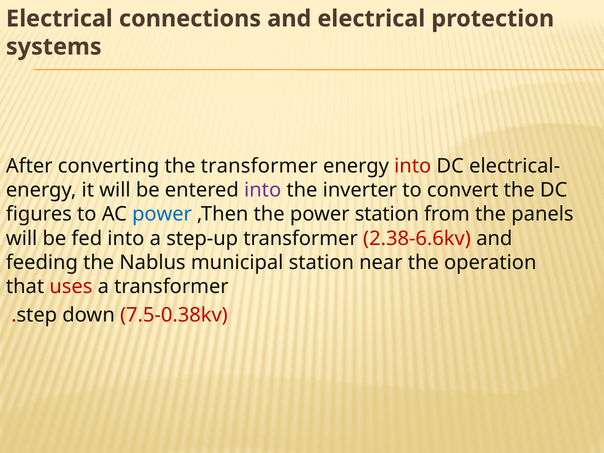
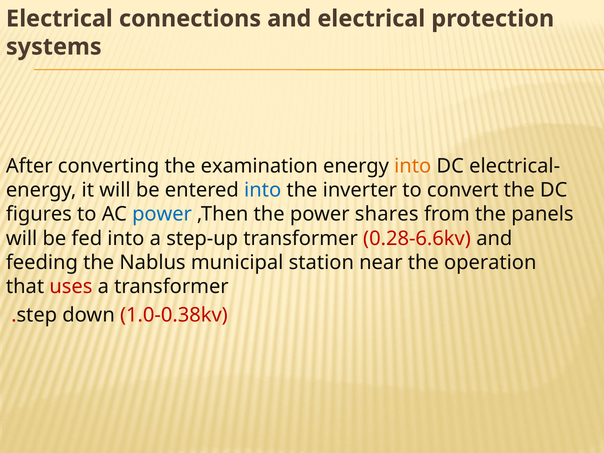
the transformer: transformer -> examination
into at (413, 166) colour: red -> orange
into at (263, 190) colour: purple -> blue
power station: station -> shares
2.38-6.6kv: 2.38-6.6kv -> 0.28-6.6kv
7.5-0.38kv: 7.5-0.38kv -> 1.0-0.38kv
